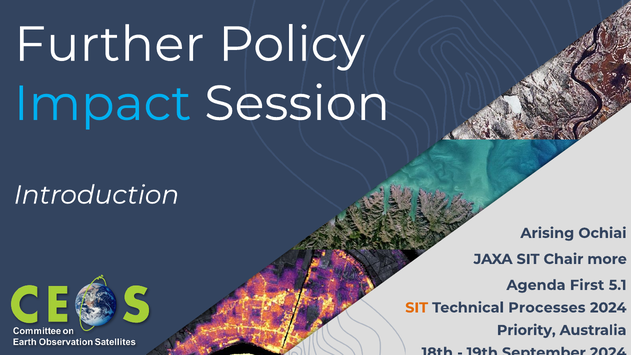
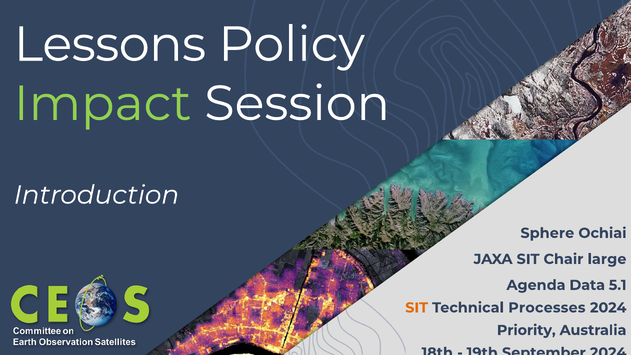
Further: Further -> Lessons
Impact colour: light blue -> light green
Arising: Arising -> Sphere
more: more -> large
First: First -> Data
